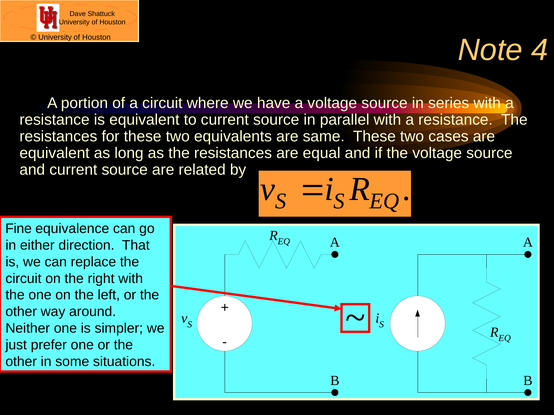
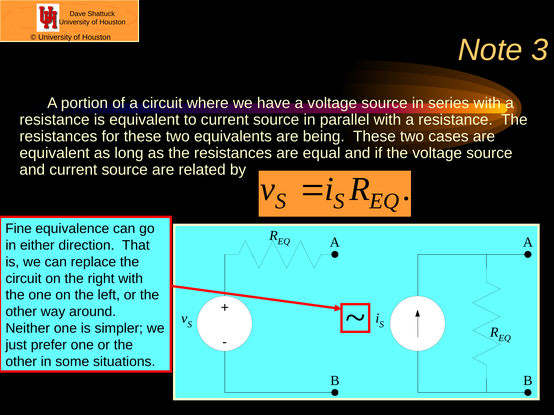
4: 4 -> 3
same: same -> being
